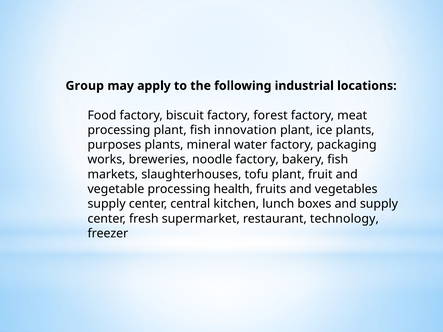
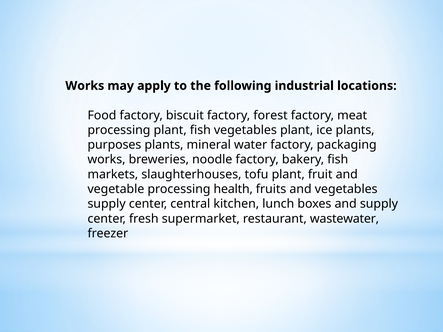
Group at (85, 86): Group -> Works
fish innovation: innovation -> vegetables
technology: technology -> wastewater
